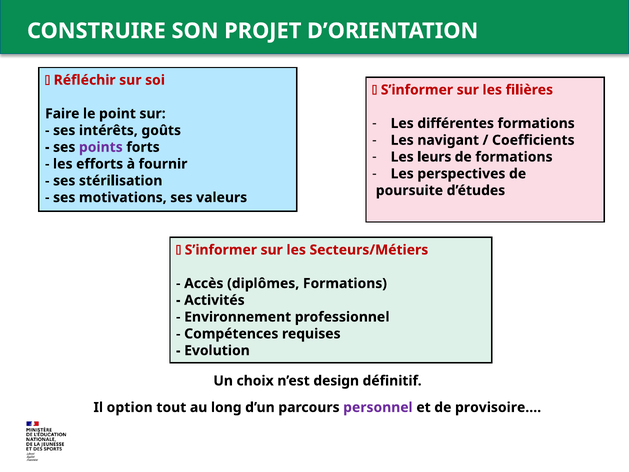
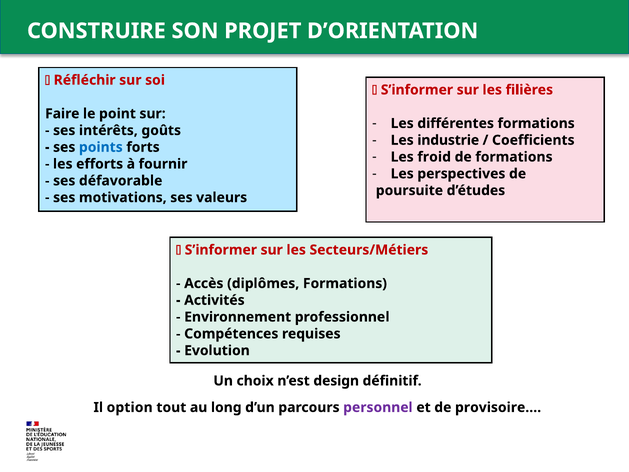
navigant: navigant -> industrie
points colour: purple -> blue
leurs: leurs -> froid
stérilisation: stérilisation -> défavorable
